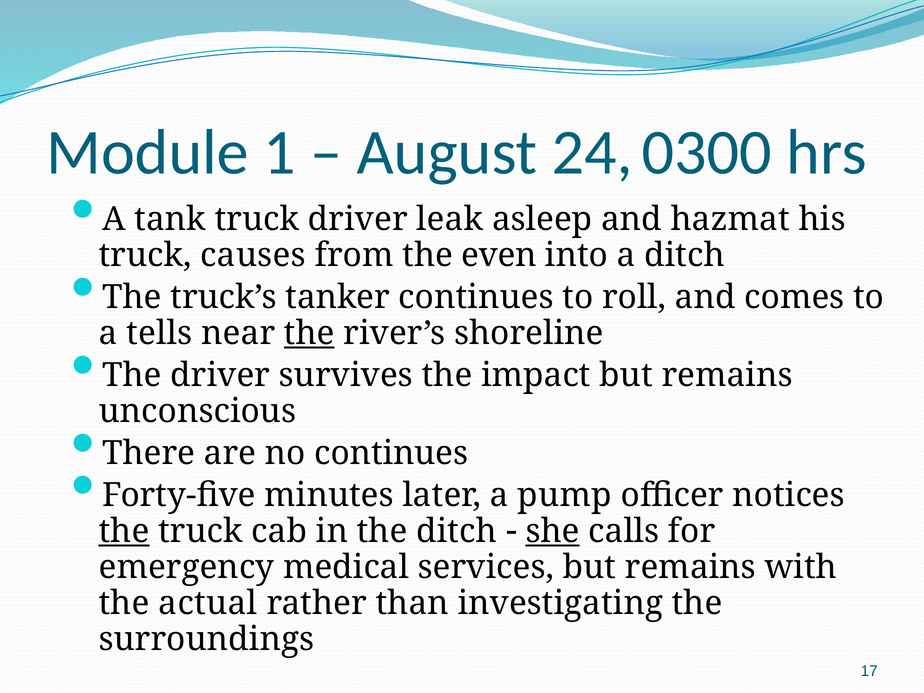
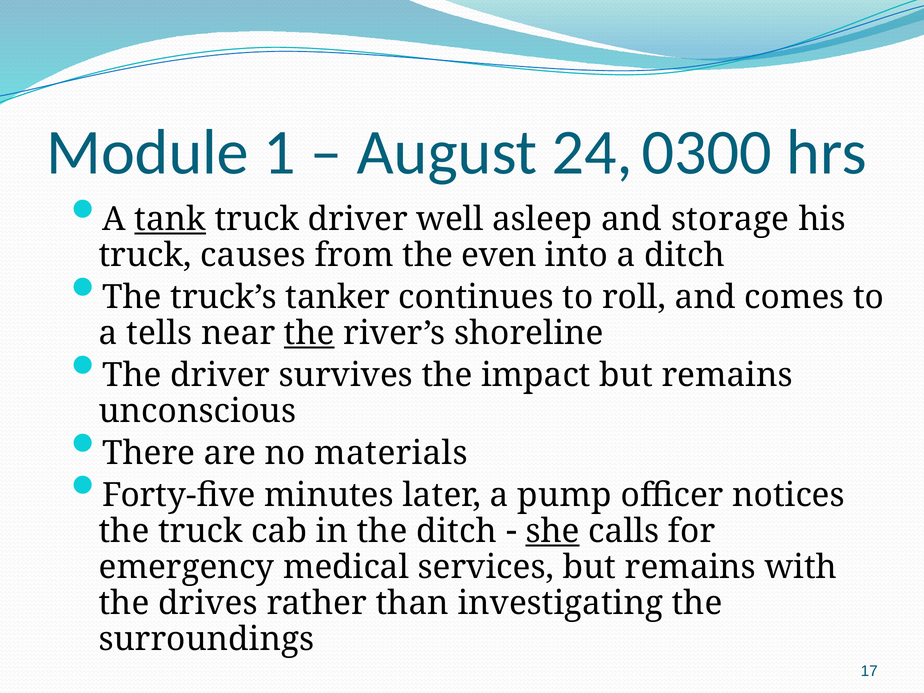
tank underline: none -> present
leak: leak -> well
hazmat: hazmat -> storage
no continues: continues -> materials
the at (124, 531) underline: present -> none
actual: actual -> drives
